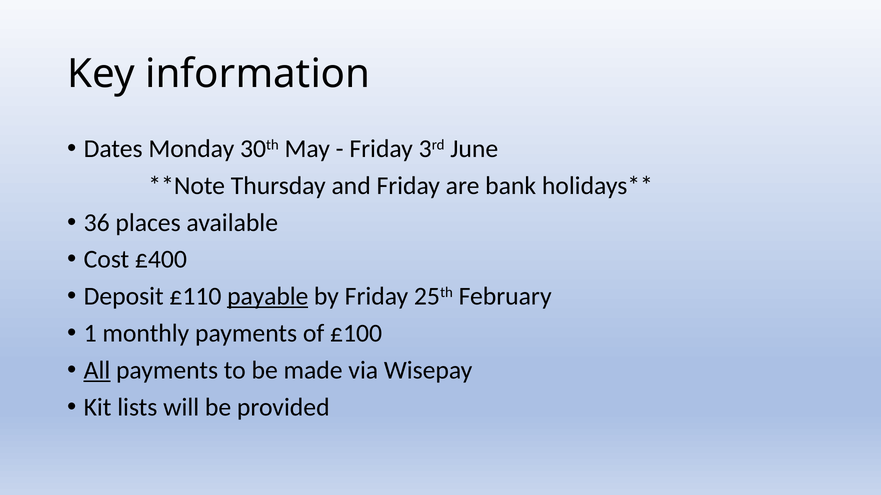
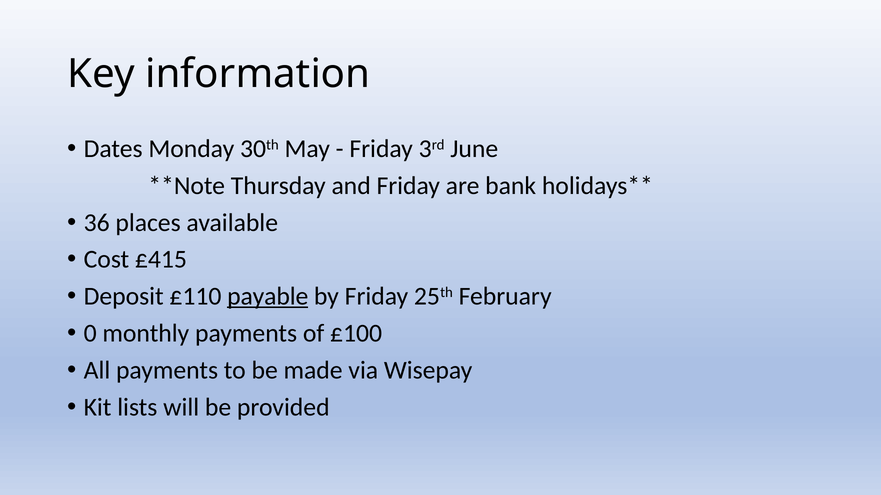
£400: £400 -> £415
1: 1 -> 0
All underline: present -> none
